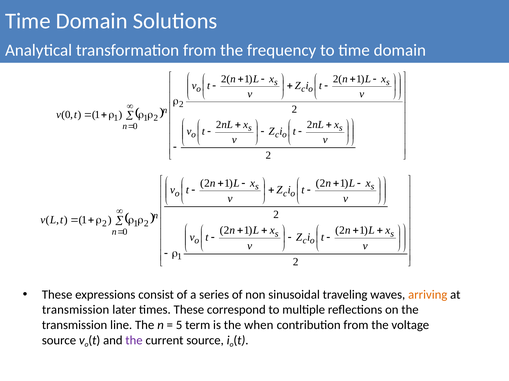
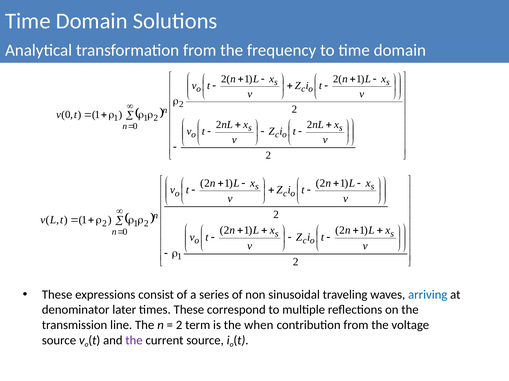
arriving colour: orange -> blue
transmission at (76, 310): transmission -> denominator
5 at (179, 326): 5 -> 2
